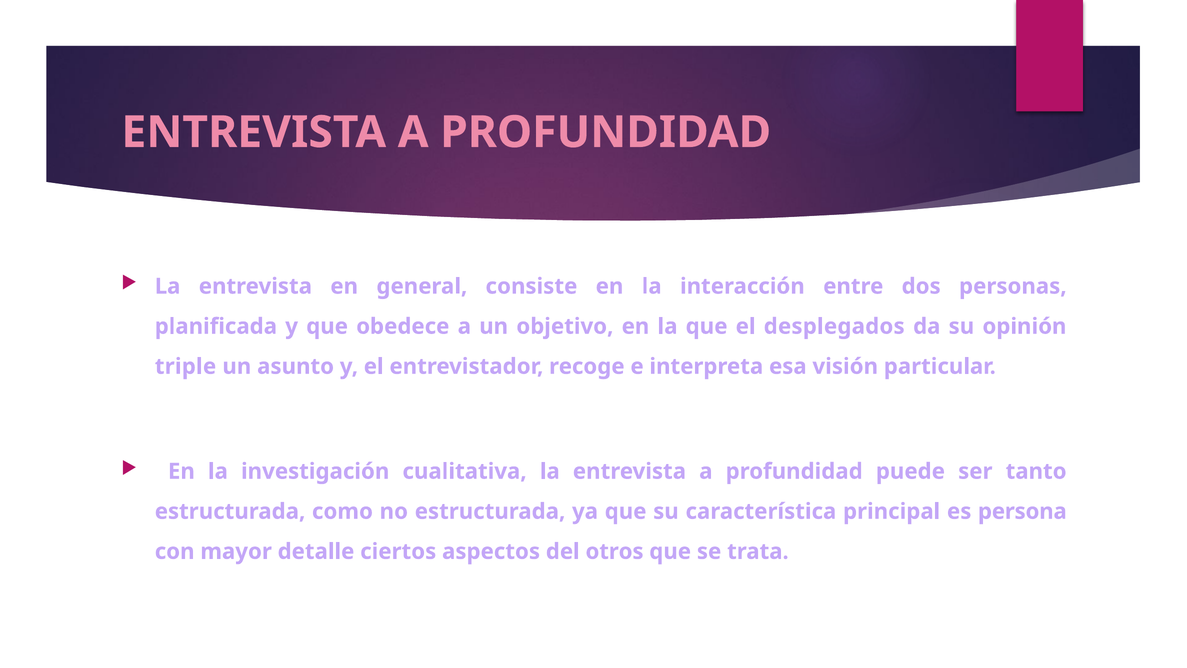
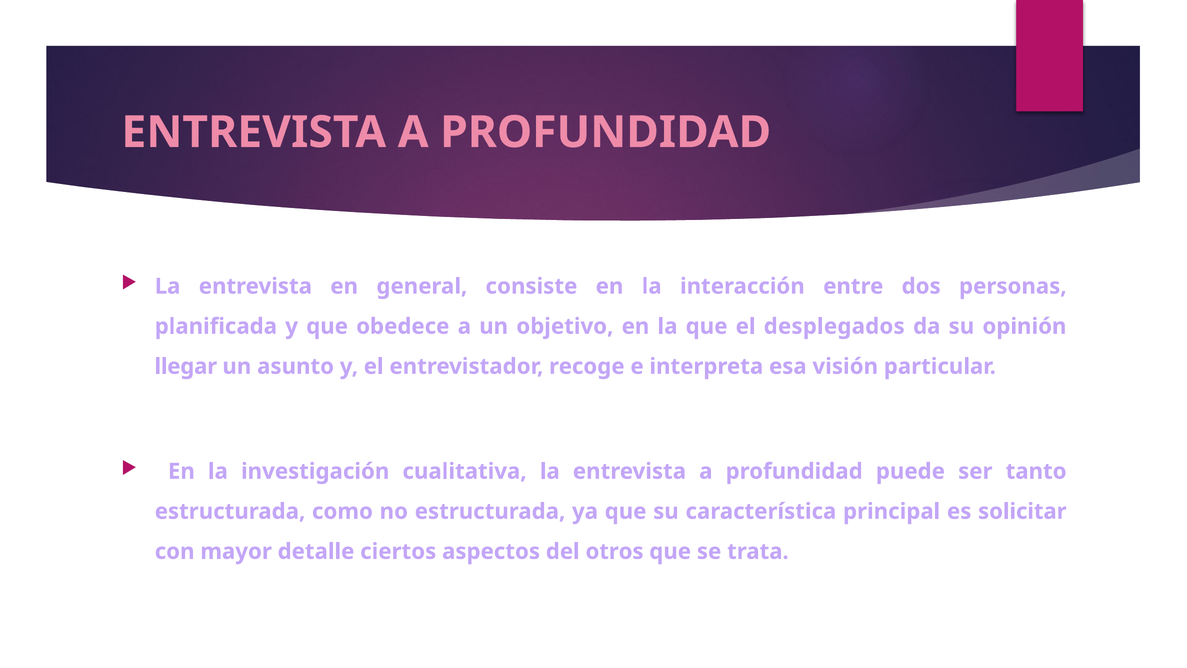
triple: triple -> llegar
persona: persona -> solicitar
